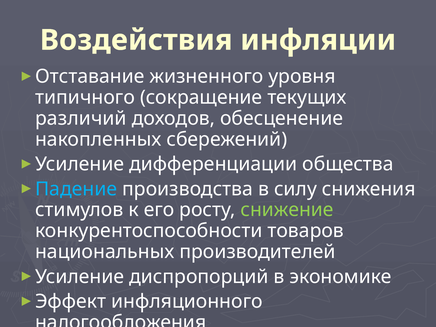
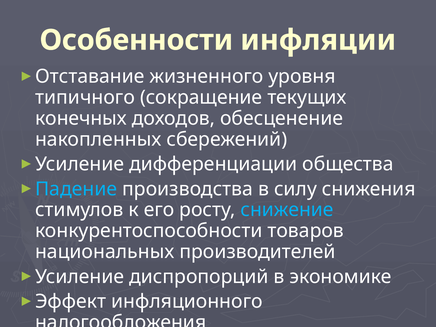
Воздействия: Воздействия -> Особенности
различий: различий -> конечных
снижение colour: light green -> light blue
